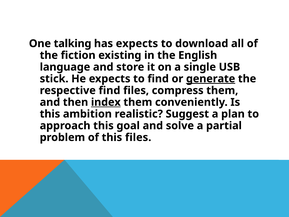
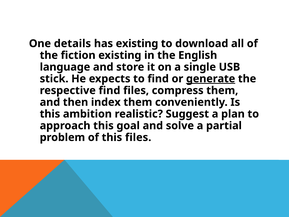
talking: talking -> details
has expects: expects -> existing
index underline: present -> none
